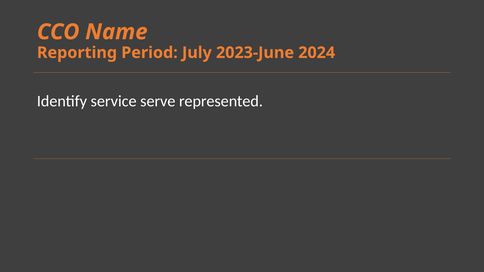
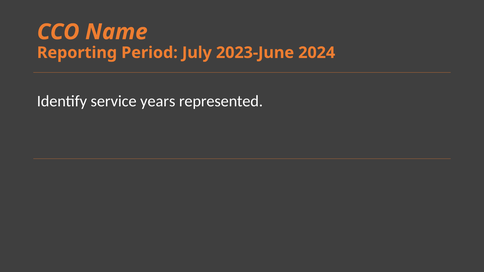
serve: serve -> years
